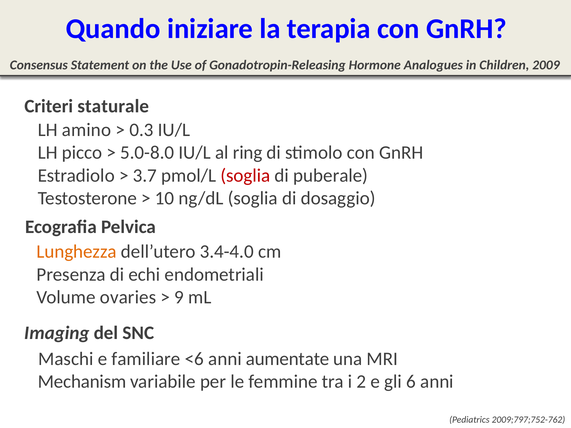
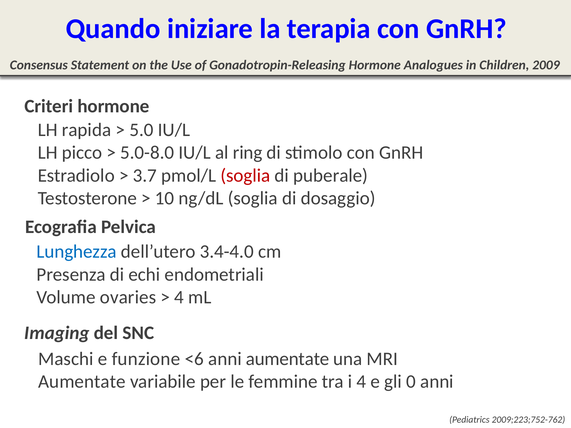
Criteri staturale: staturale -> hormone
amino: amino -> rapida
0.3: 0.3 -> 5.0
Lunghezza colour: orange -> blue
9 at (179, 297): 9 -> 4
familiare: familiare -> funzione
Mechanism at (82, 382): Mechanism -> Aumentate
i 2: 2 -> 4
6: 6 -> 0
2009;797;752-762: 2009;797;752-762 -> 2009;223;752-762
